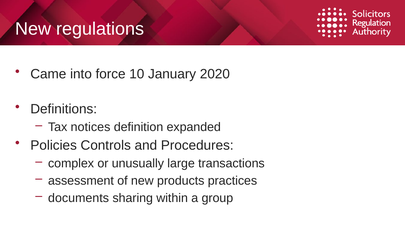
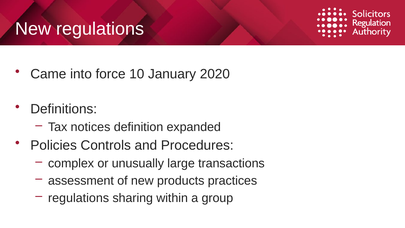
documents at (79, 198): documents -> regulations
